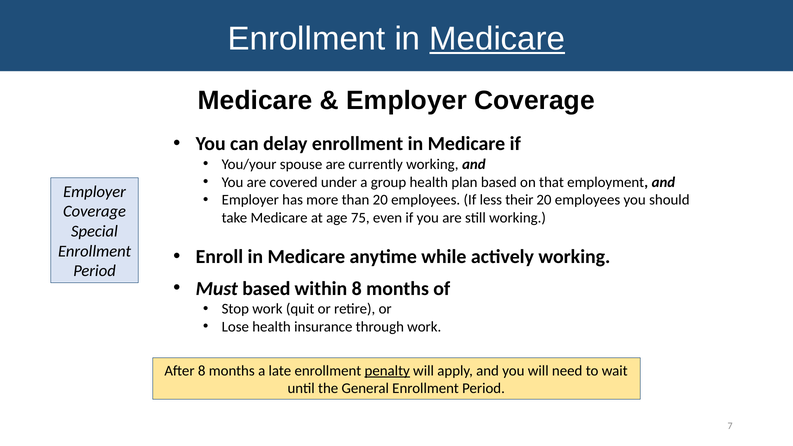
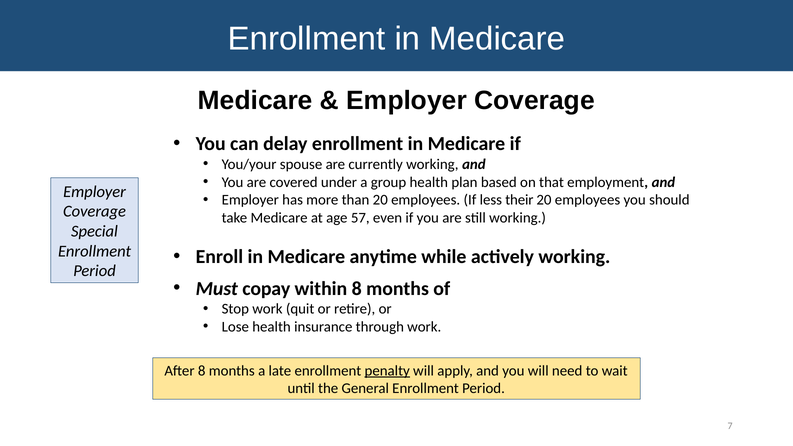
Medicare at (497, 39) underline: present -> none
75: 75 -> 57
Must based: based -> copay
